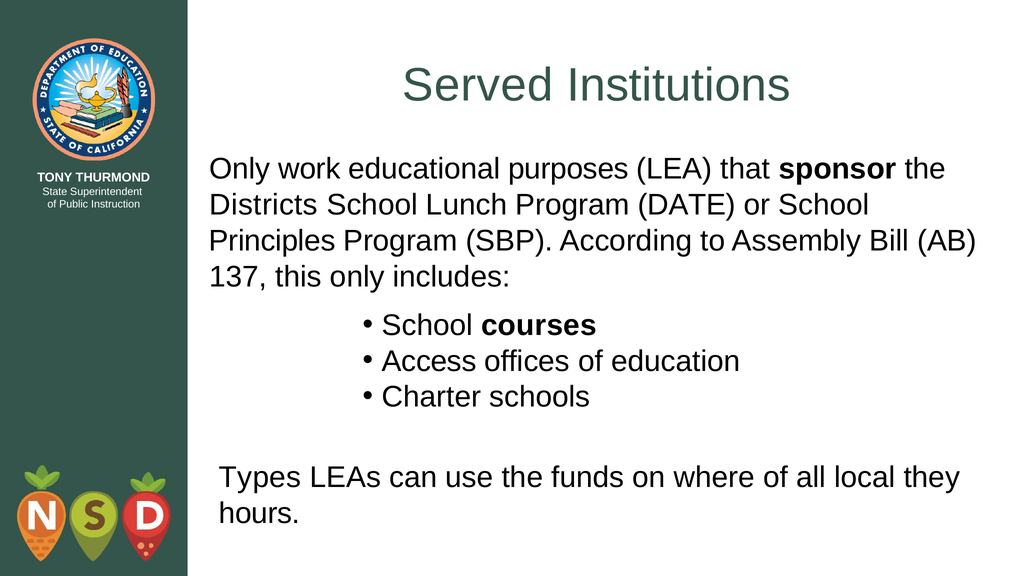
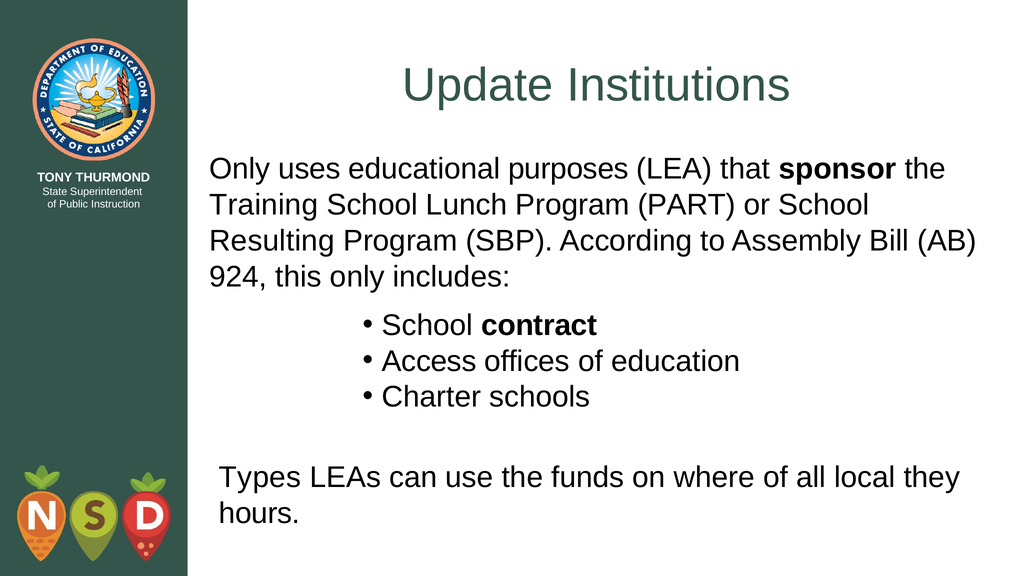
Served: Served -> Update
work: work -> uses
Districts: Districts -> Training
DATE: DATE -> PART
Principles: Principles -> Resulting
137: 137 -> 924
courses: courses -> contract
